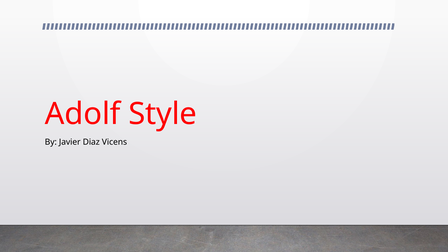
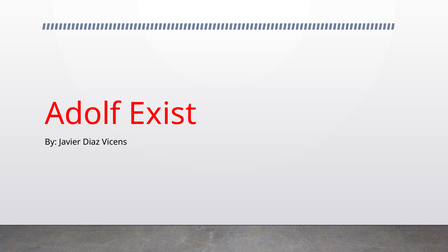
Style: Style -> Exist
